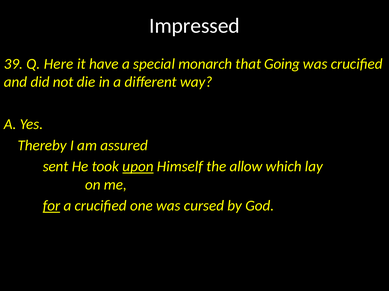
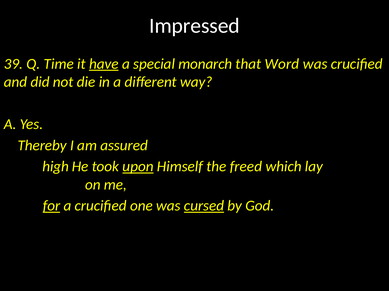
Here: Here -> Time
have underline: none -> present
Going: Going -> Word
sent: sent -> high
allow: allow -> freed
cursed underline: none -> present
